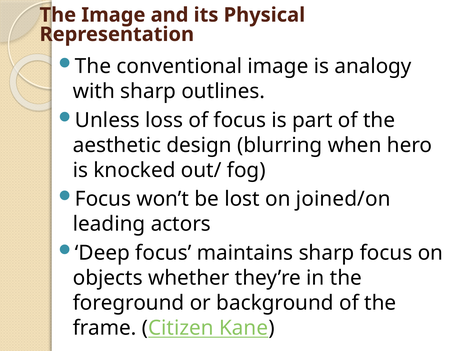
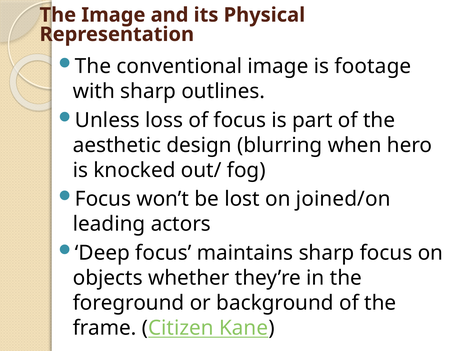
analogy: analogy -> footage
